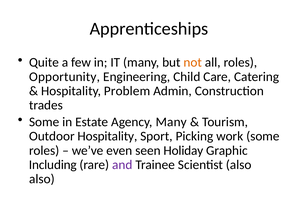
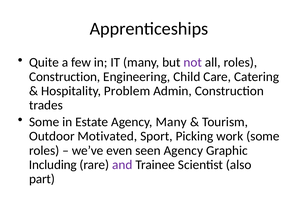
not colour: orange -> purple
Opportunity at (65, 77): Opportunity -> Construction
Outdoor Hospitality: Hospitality -> Motivated
seen Holiday: Holiday -> Agency
also at (42, 179): also -> part
